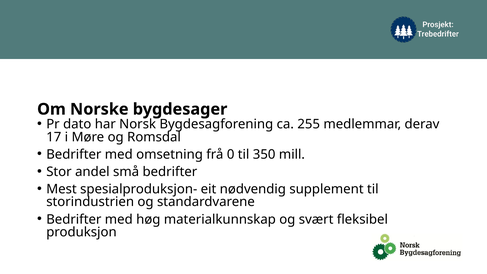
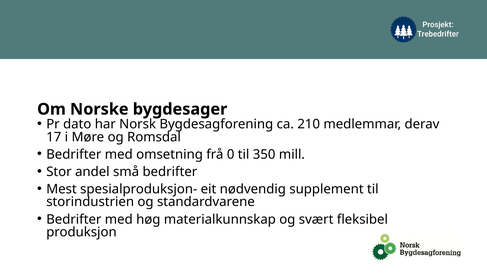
255: 255 -> 210
